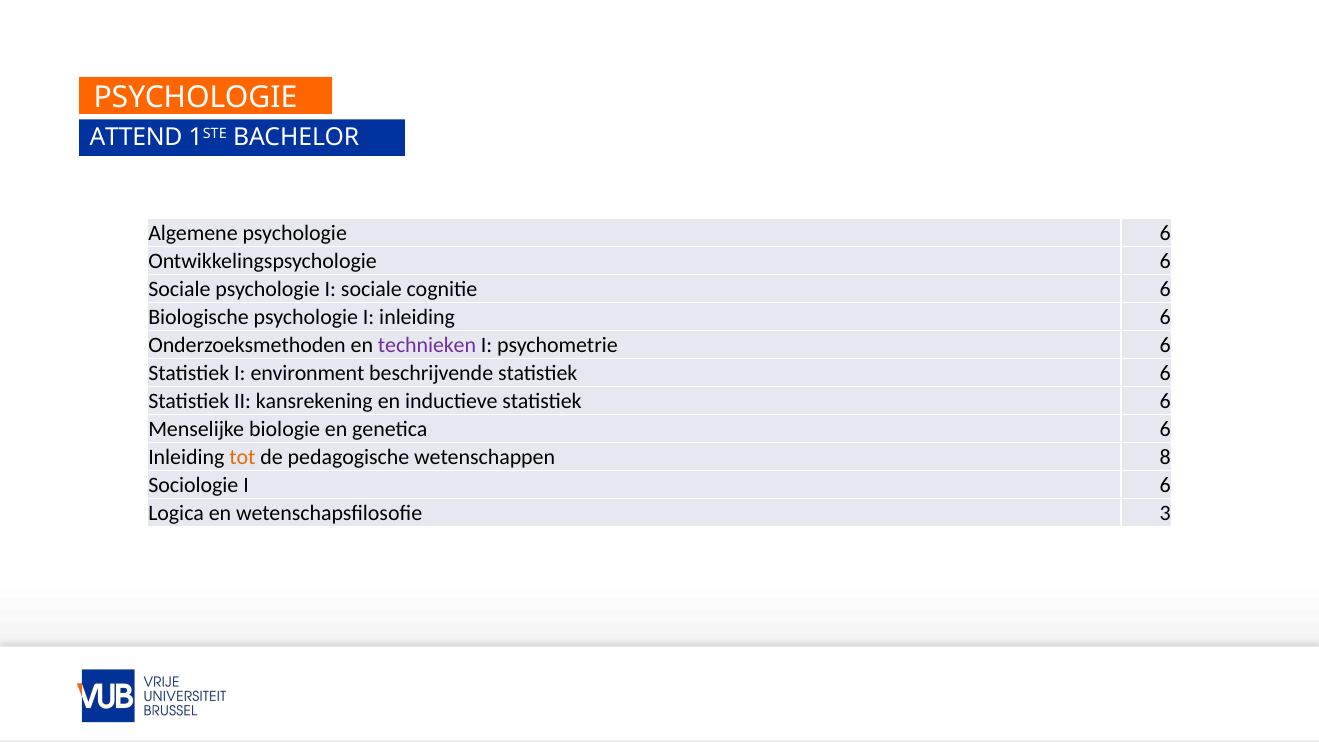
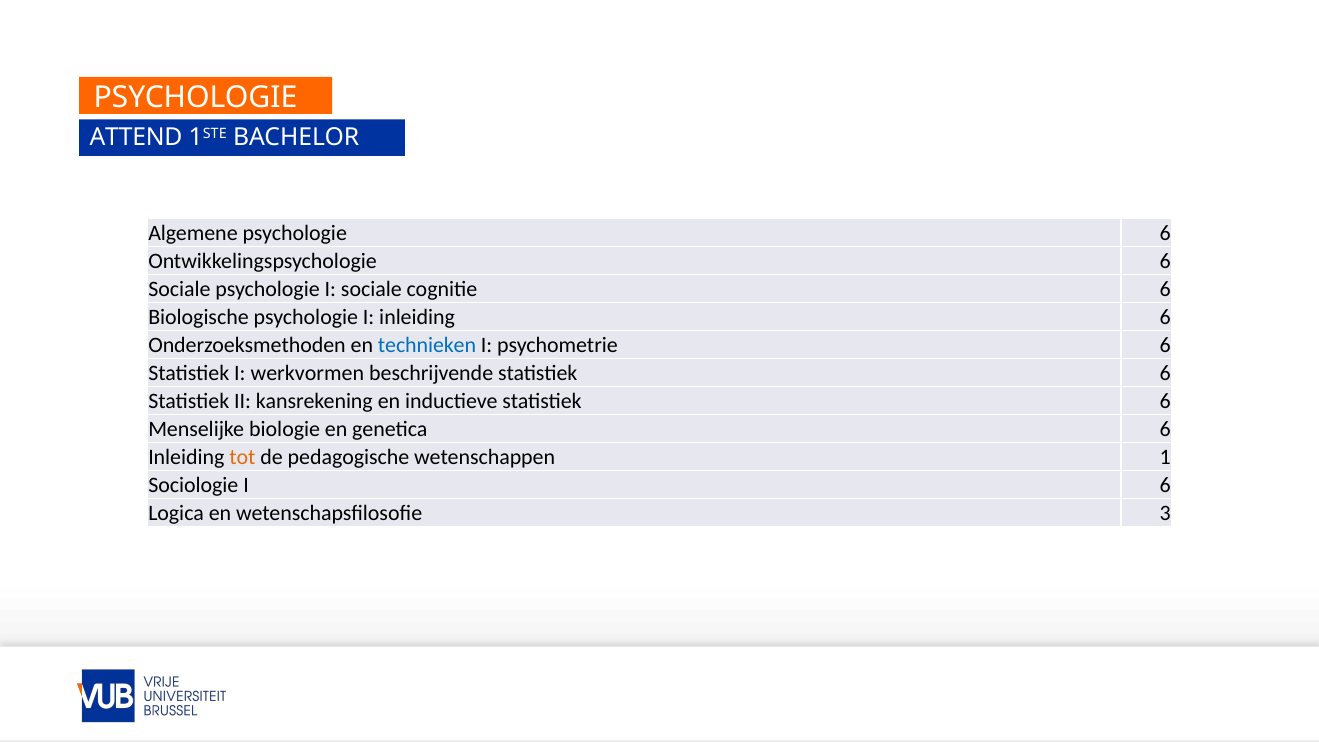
technieken colour: purple -> blue
environment: environment -> werkvormen
8: 8 -> 1
